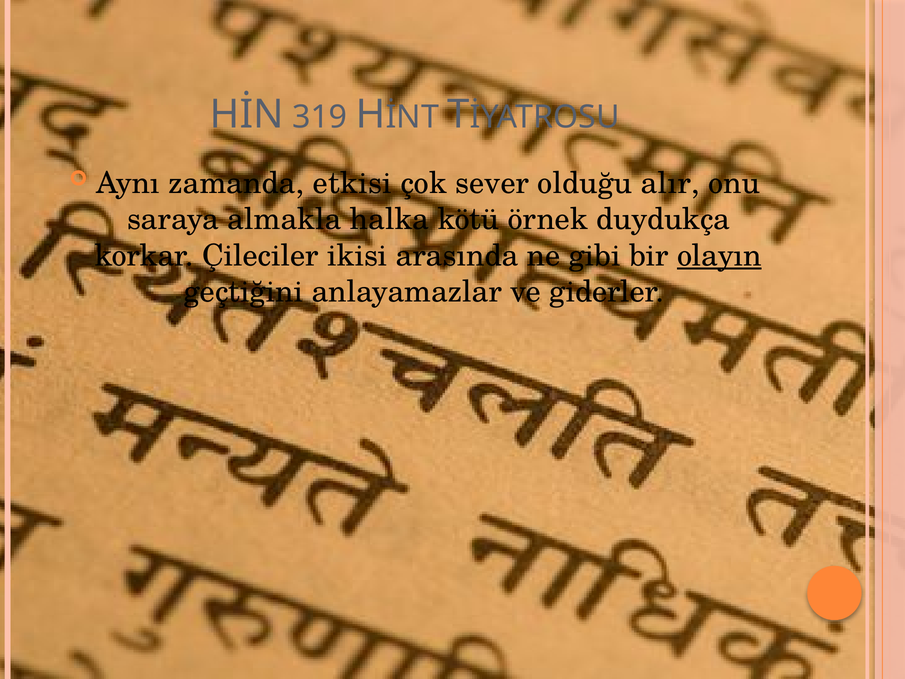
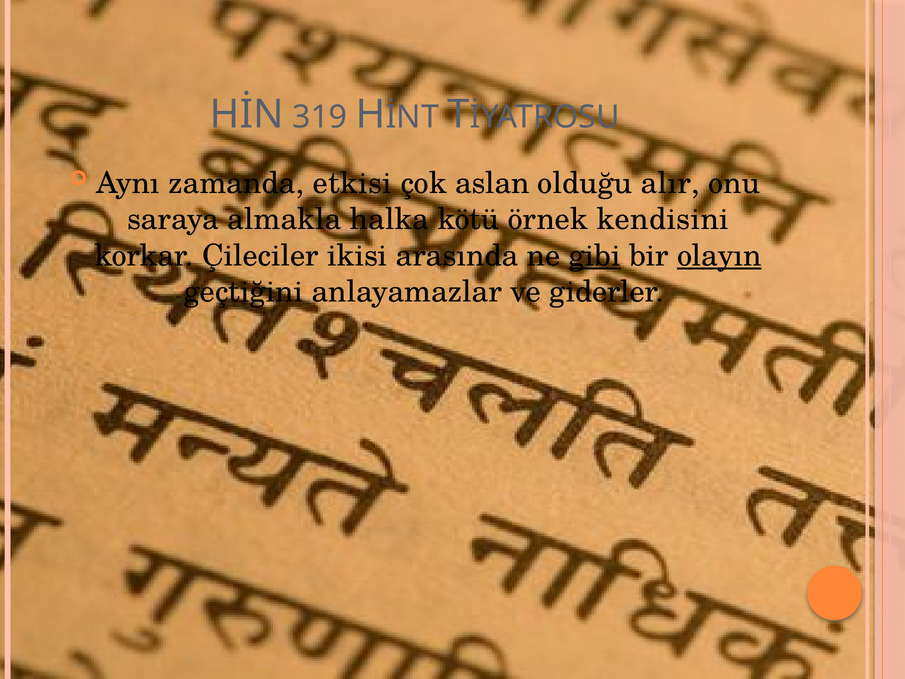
sever: sever -> aslan
duydukça: duydukça -> kendisini
gibi underline: none -> present
